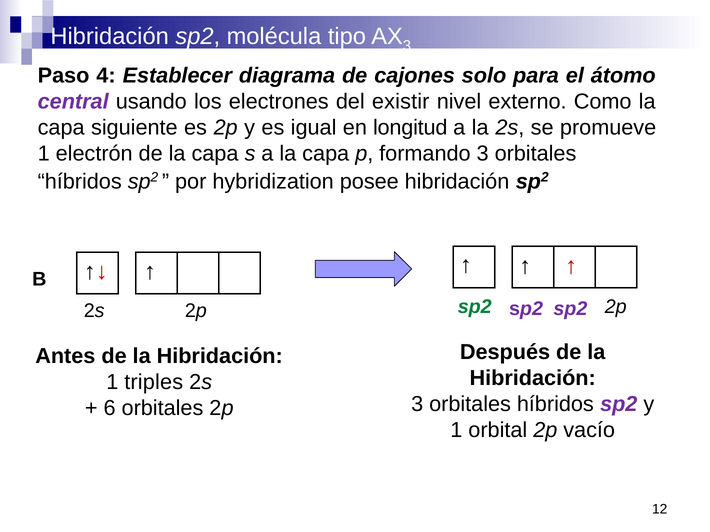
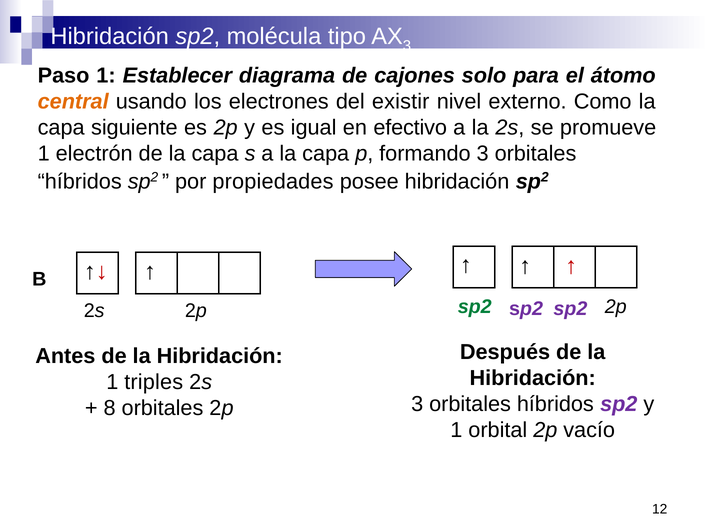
Paso 4: 4 -> 1
central colour: purple -> orange
longitud: longitud -> efectivo
hybridization: hybridization -> propiedades
6: 6 -> 8
